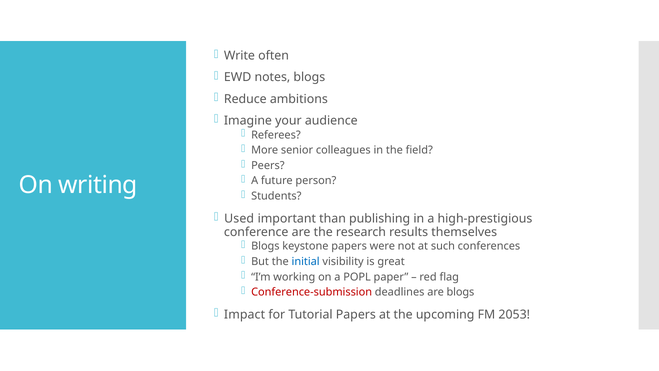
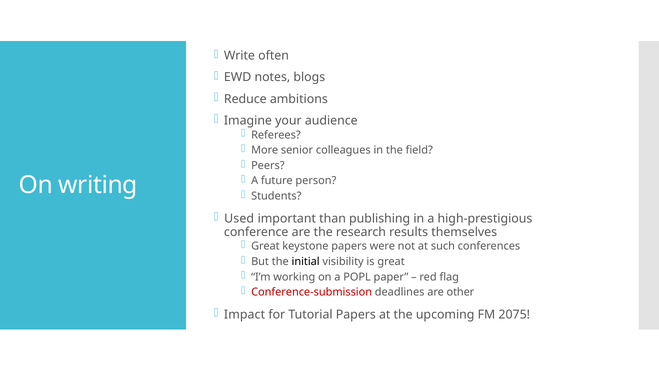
Blogs at (265, 246): Blogs -> Great
initial colour: blue -> black
are blogs: blogs -> other
2053: 2053 -> 2075
